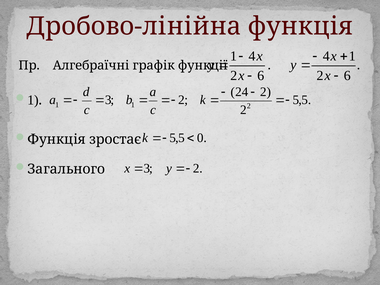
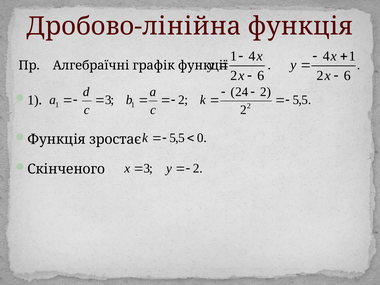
Загального: Загального -> Скінченого
